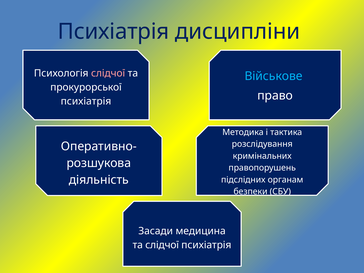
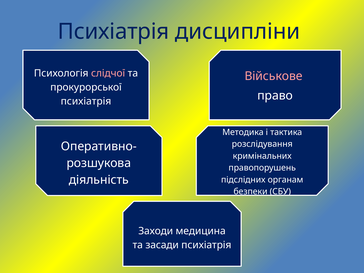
Військове colour: light blue -> pink
Засади: Засади -> Заходи
та слідчої: слідчої -> засади
